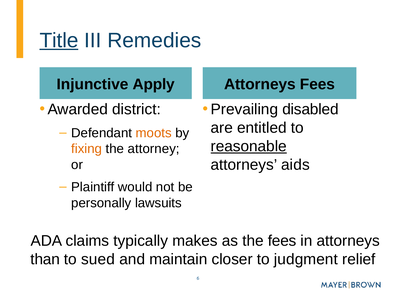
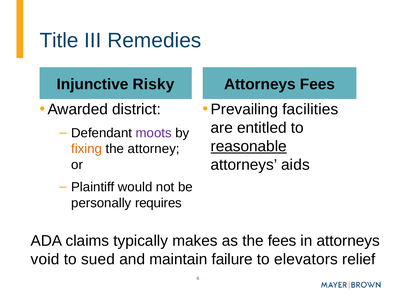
Title underline: present -> none
Apply: Apply -> Risky
disabled: disabled -> facilities
moots colour: orange -> purple
lawsuits: lawsuits -> requires
than: than -> void
closer: closer -> failure
judgment: judgment -> elevators
